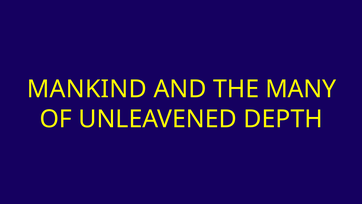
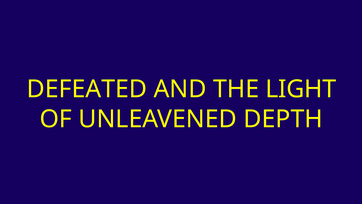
MANKIND: MANKIND -> DEFEATED
MANY: MANY -> LIGHT
